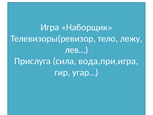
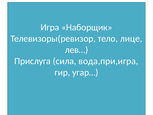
лежу: лежу -> лице
